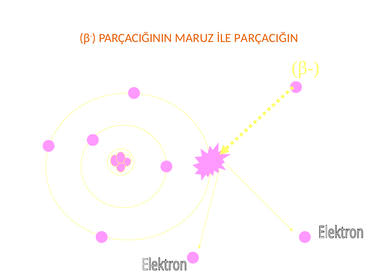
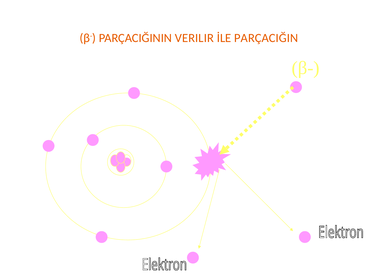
MARUZ: MARUZ -> VERILIR
